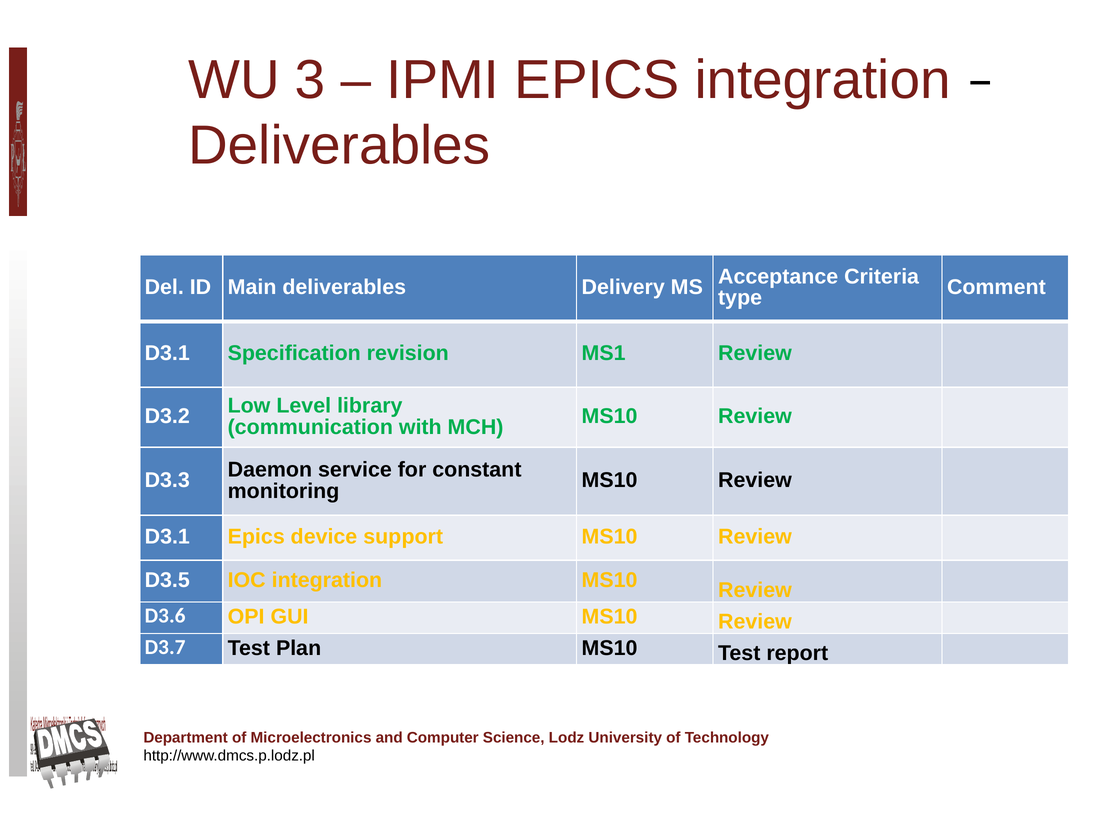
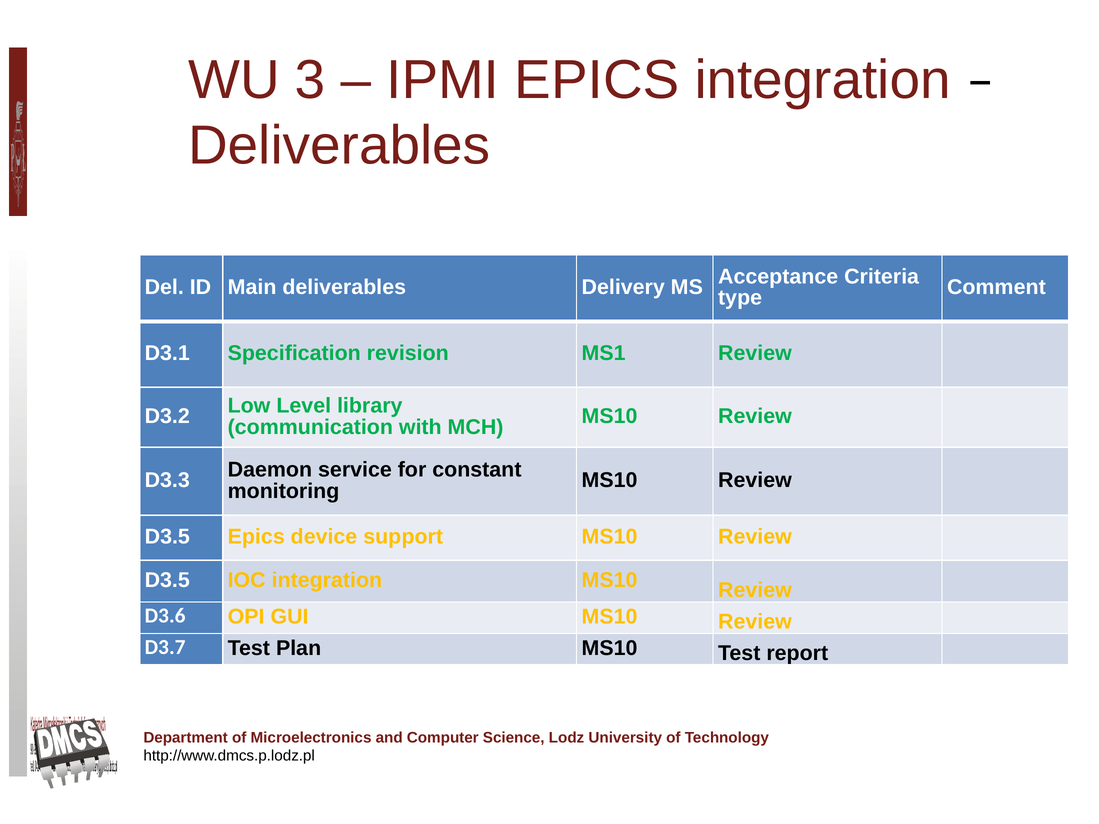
D3.1 at (167, 537): D3.1 -> D3.5
